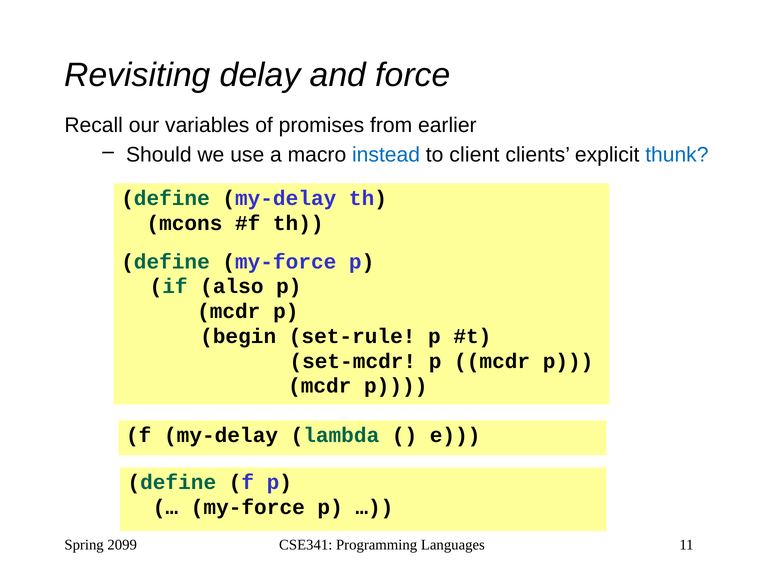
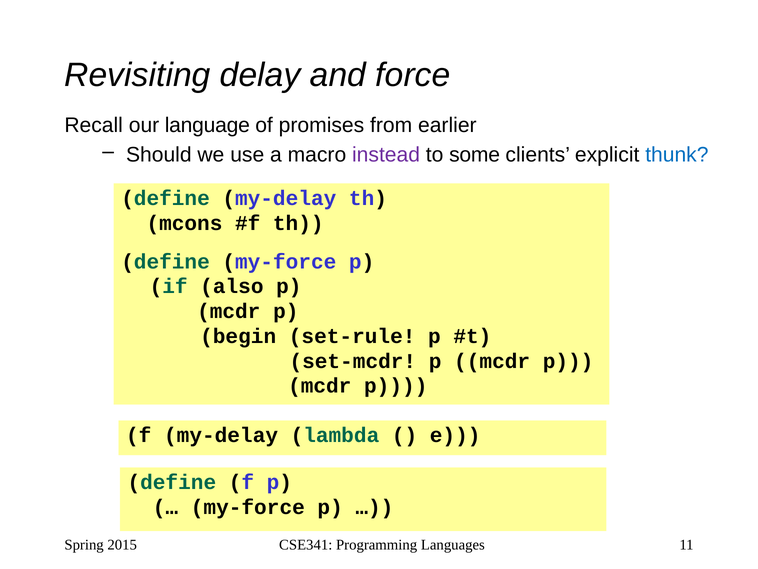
variables: variables -> language
instead colour: blue -> purple
client: client -> some
2099: 2099 -> 2015
